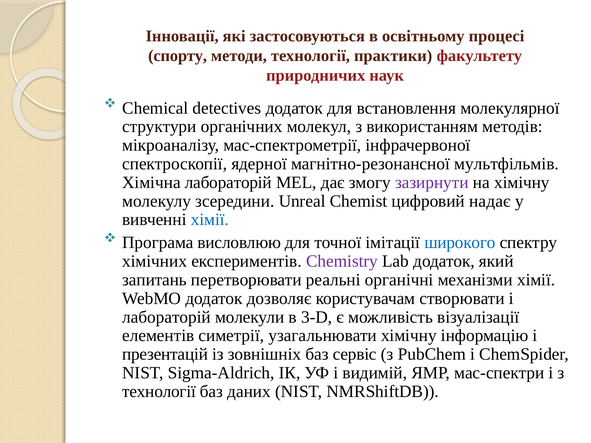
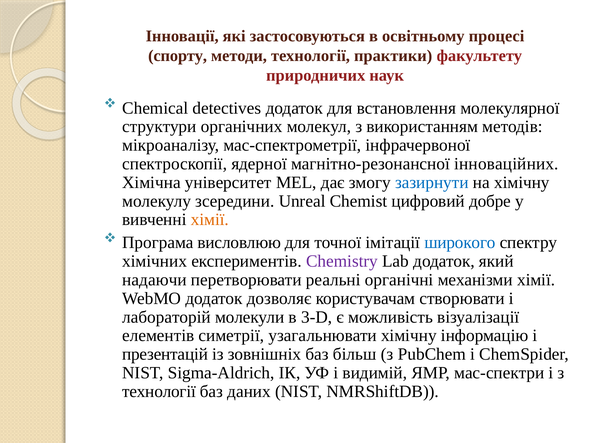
мультфільмів: мультфільмів -> інноваційних
Хімічна лабораторій: лабораторій -> університет
зазирнути colour: purple -> blue
надає: надає -> добре
хімії at (210, 220) colour: blue -> orange
запитань: запитань -> надаючи
сервіс: сервіс -> більш
